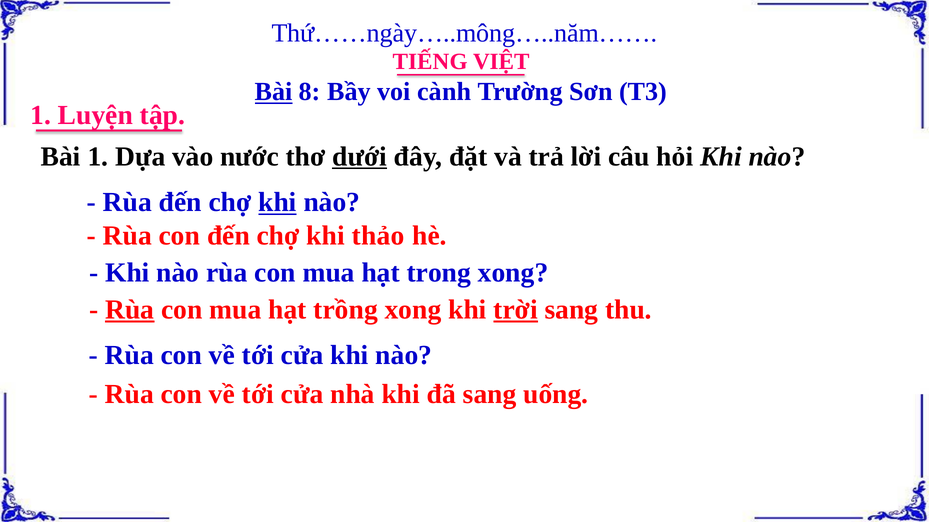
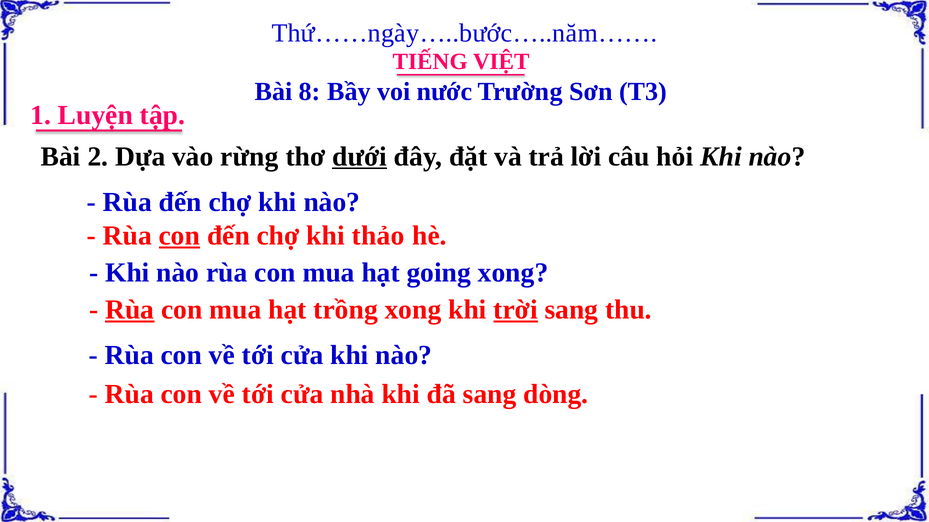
Thứ……ngày…..mông…..năm……: Thứ……ngày…..mông…..năm…… -> Thứ……ngày…..bước…..năm……
Bài at (274, 92) underline: present -> none
cành: cành -> nước
Bài 1: 1 -> 2
nước: nước -> rừng
khi at (277, 202) underline: present -> none
con at (179, 236) underline: none -> present
trong: trong -> going
uống: uống -> dòng
